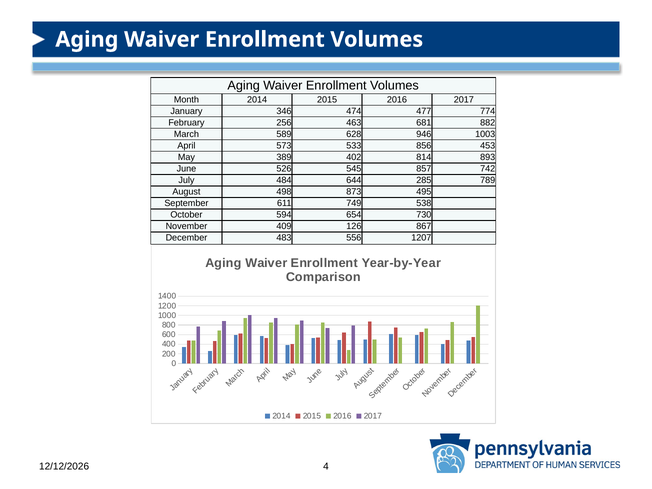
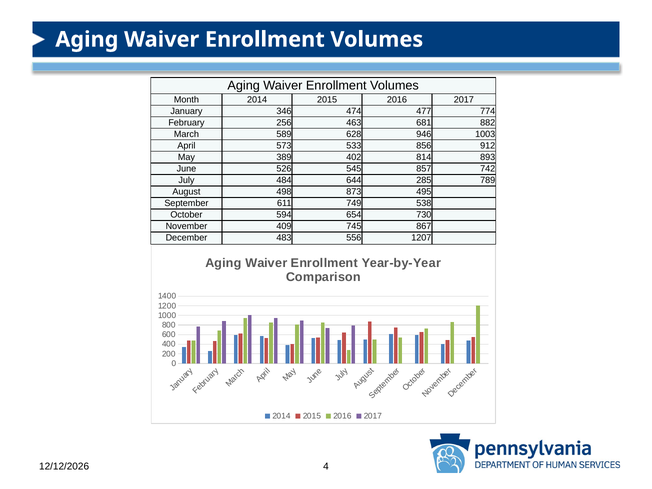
453: 453 -> 912
126: 126 -> 745
